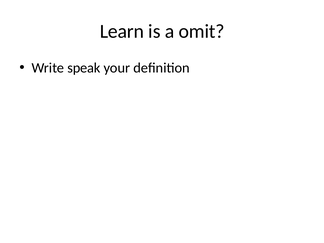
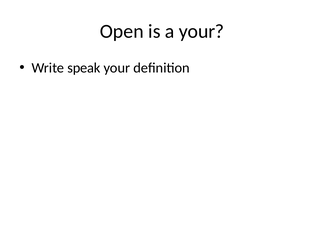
Learn: Learn -> Open
a omit: omit -> your
